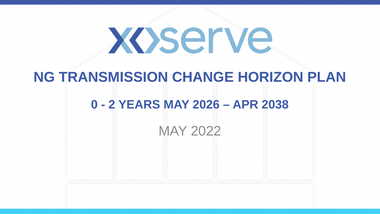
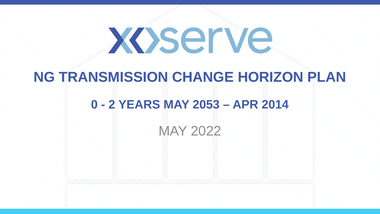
2026: 2026 -> 2053
2038: 2038 -> 2014
